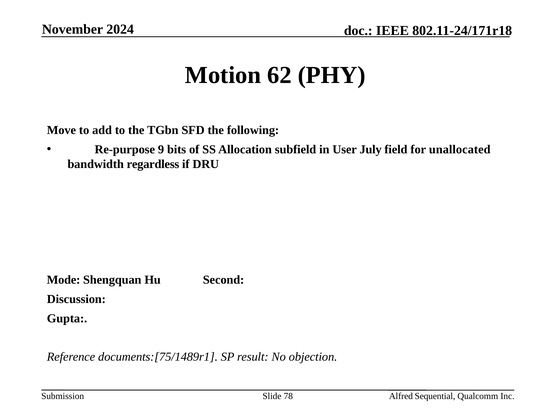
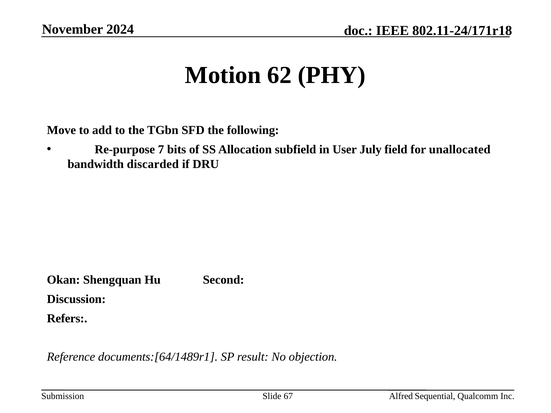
9: 9 -> 7
regardless: regardless -> discarded
Mode: Mode -> Okan
Gupta: Gupta -> Refers
documents:[75/1489r1: documents:[75/1489r1 -> documents:[64/1489r1
78: 78 -> 67
